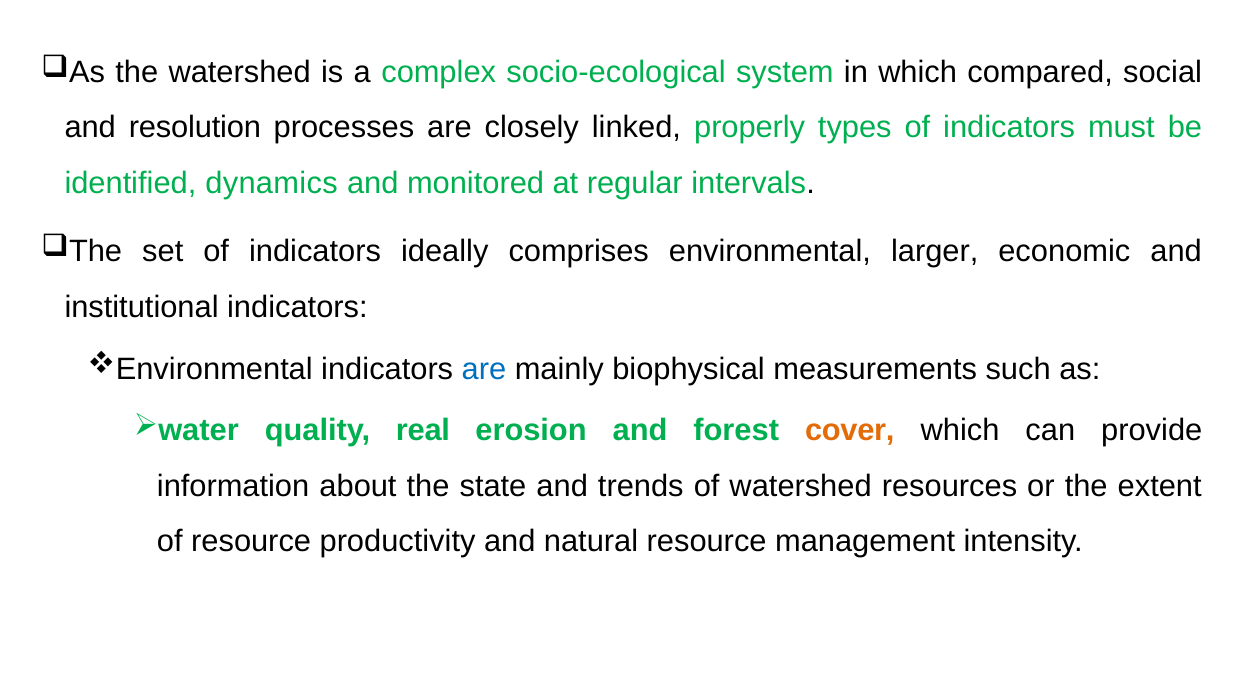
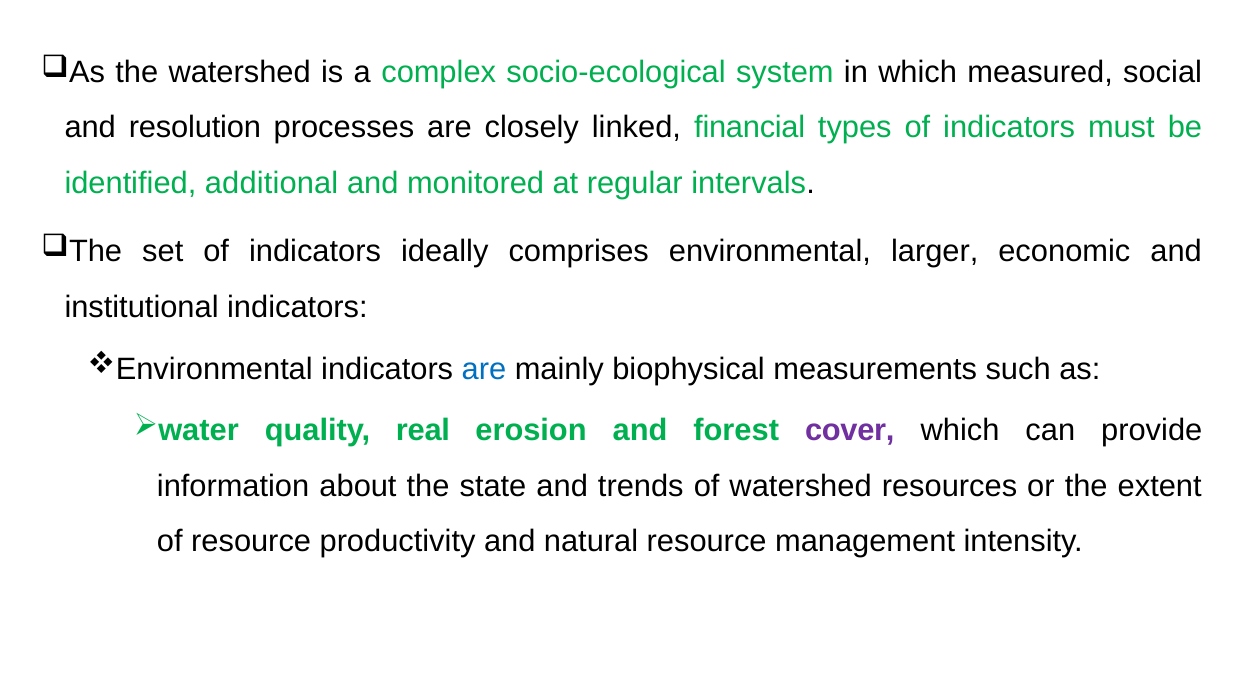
compared: compared -> measured
properly: properly -> financial
dynamics: dynamics -> additional
cover colour: orange -> purple
